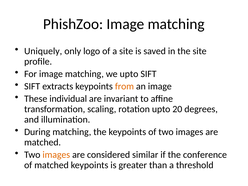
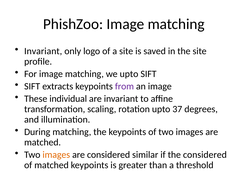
Uniquely at (43, 51): Uniquely -> Invariant
from colour: orange -> purple
20: 20 -> 37
the conference: conference -> considered
